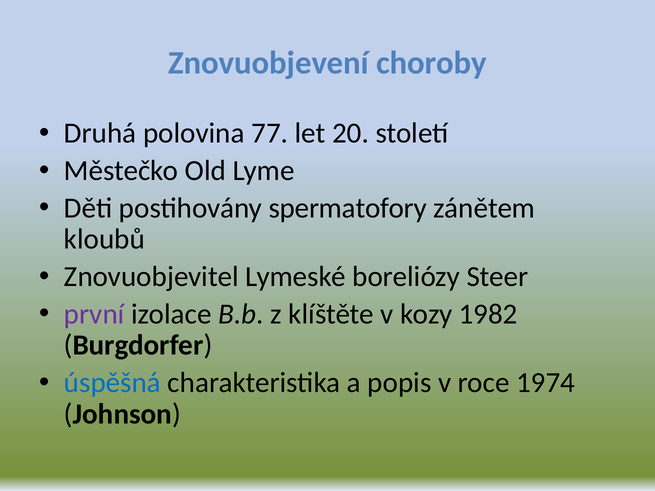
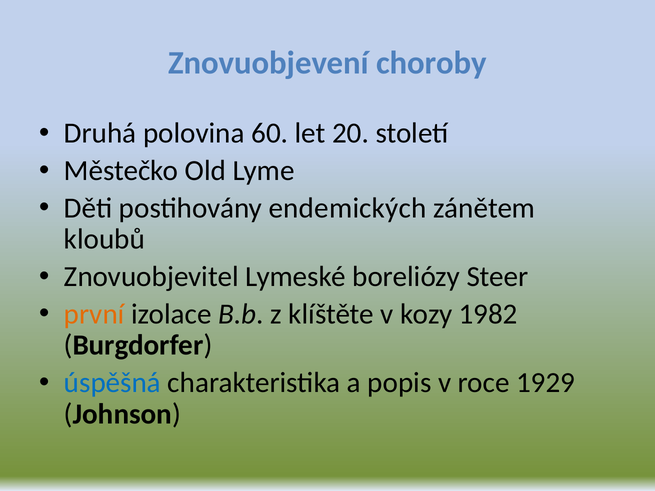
77: 77 -> 60
spermatofory: spermatofory -> endemických
první colour: purple -> orange
1974: 1974 -> 1929
